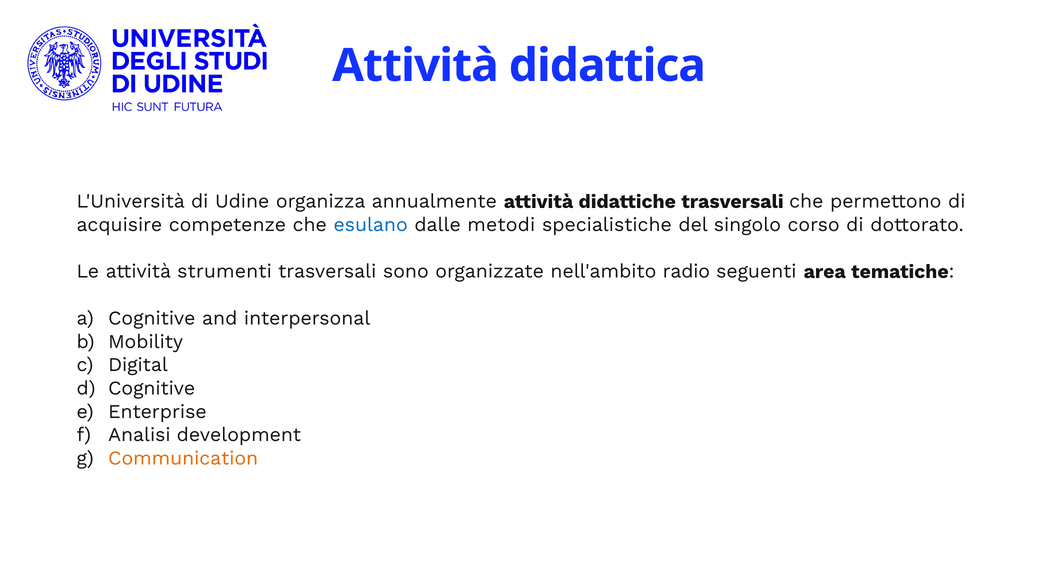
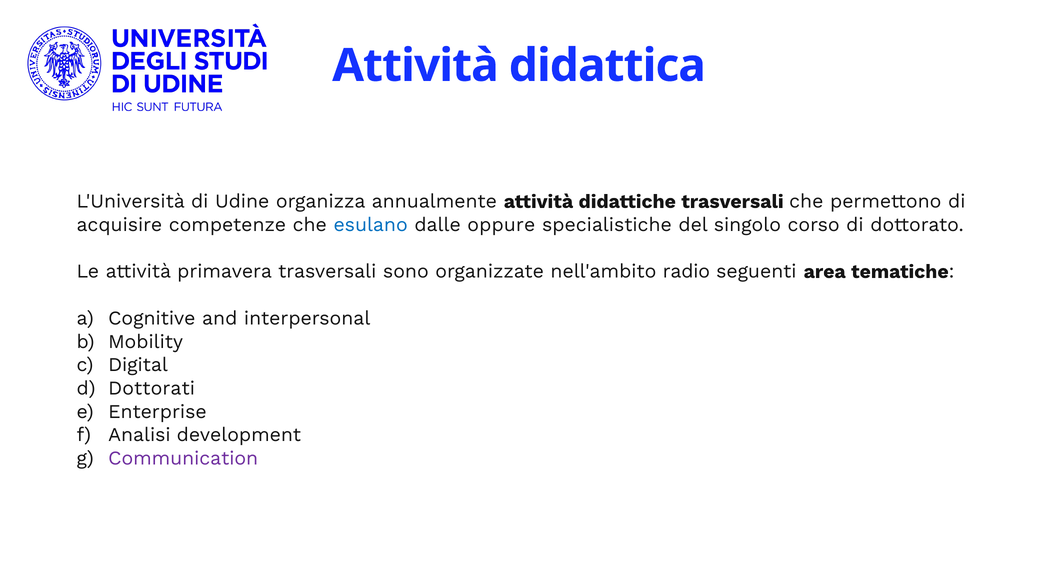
metodi: metodi -> oppure
strumenti: strumenti -> primavera
Cognitive at (152, 389): Cognitive -> Dottorati
Communication colour: orange -> purple
